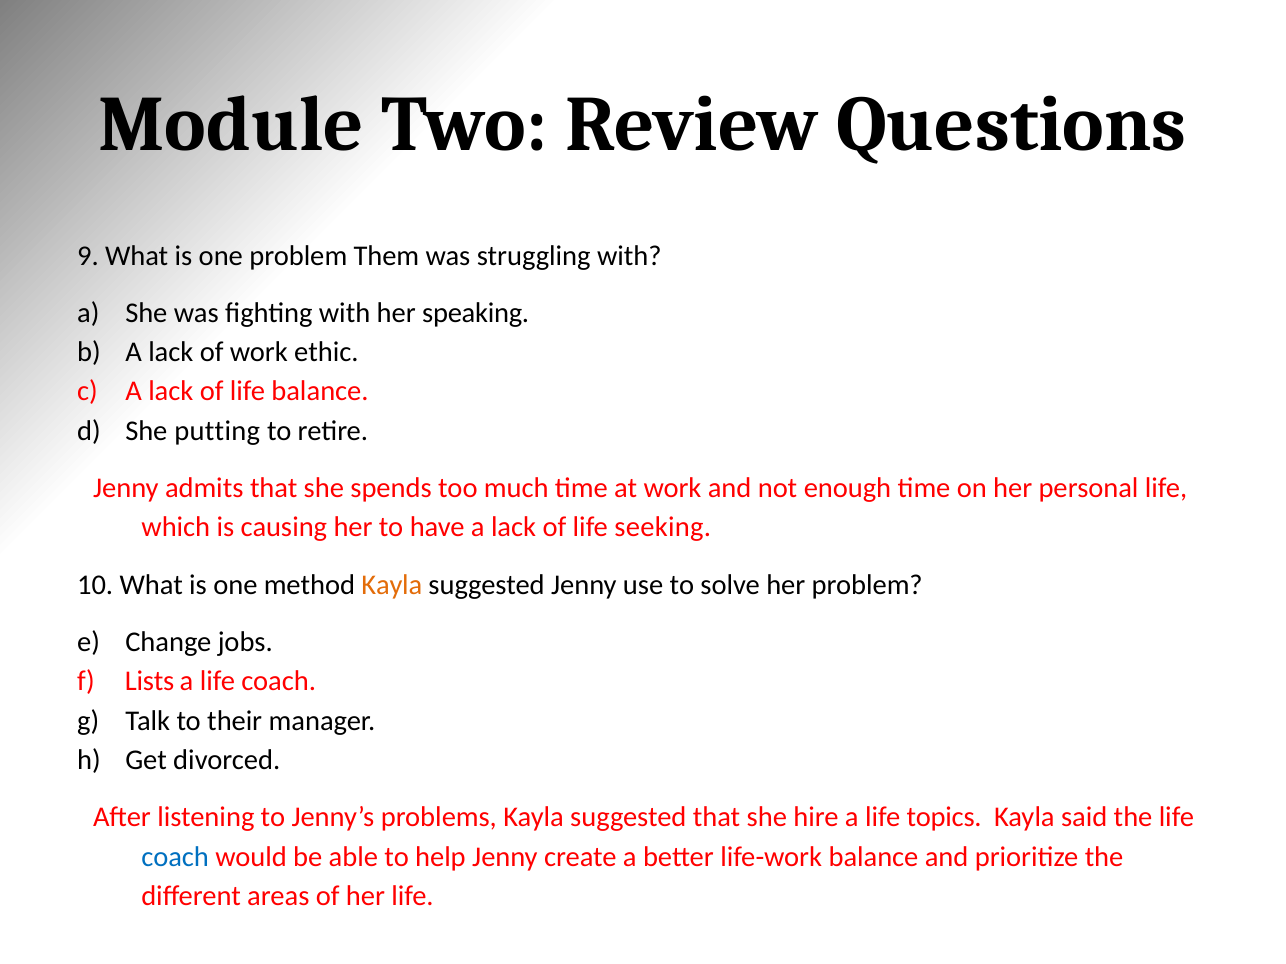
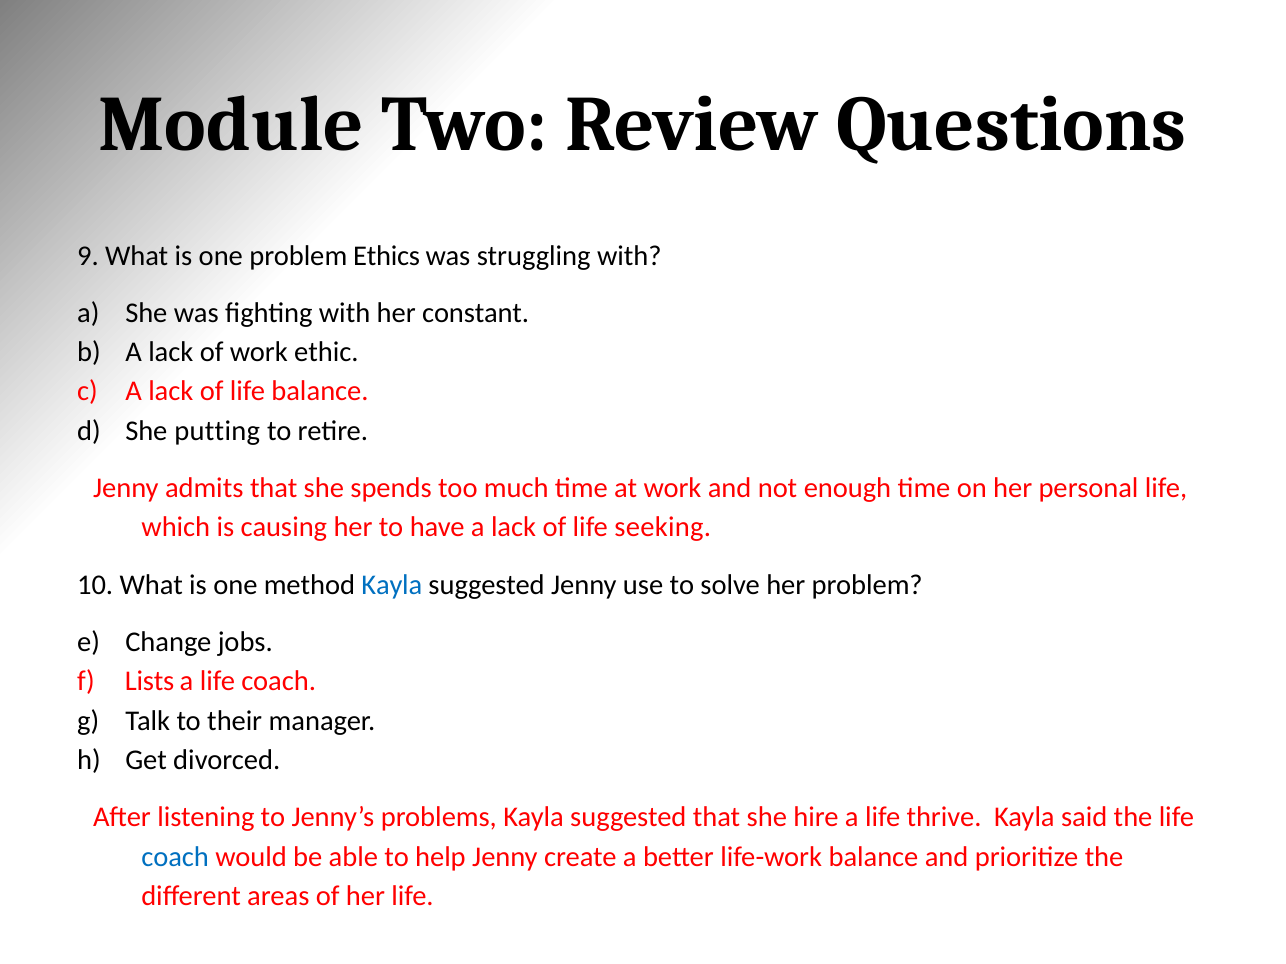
Them: Them -> Ethics
speaking: speaking -> constant
Kayla at (392, 585) colour: orange -> blue
topics: topics -> thrive
